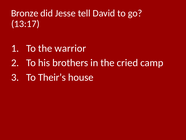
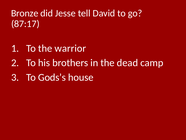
13:17: 13:17 -> 87:17
cried: cried -> dead
Their’s: Their’s -> Gods’s
